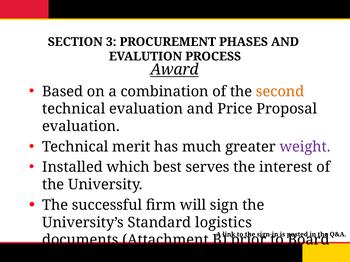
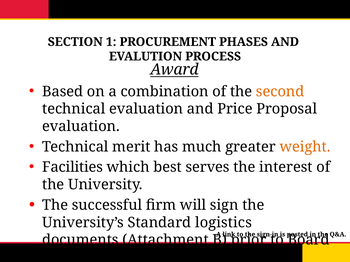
3: 3 -> 1
weight colour: purple -> orange
Installed: Installed -> Facilities
